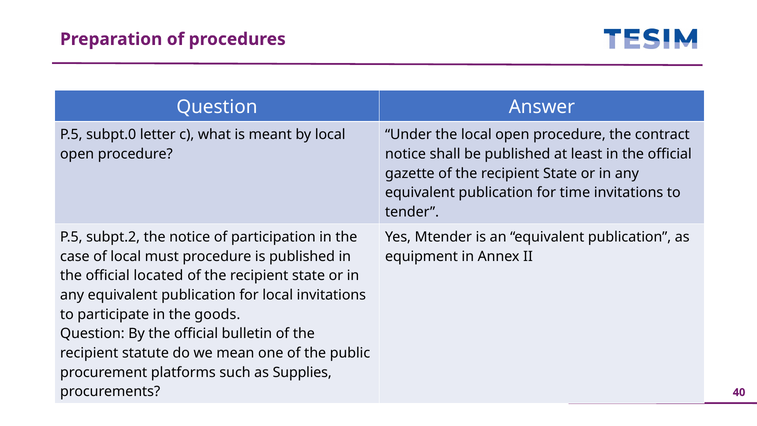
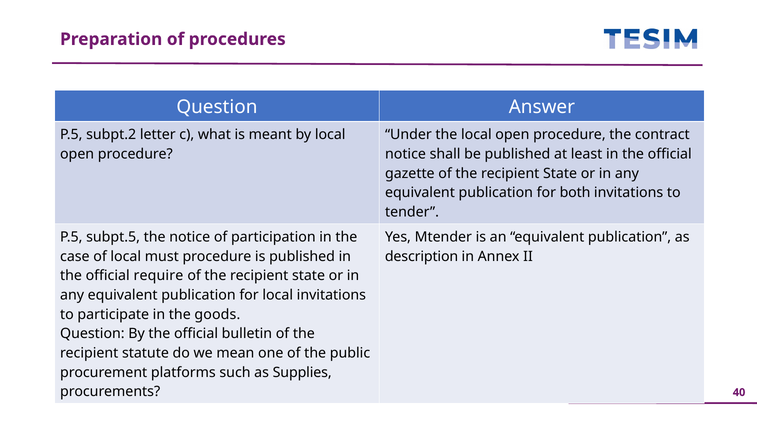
subpt.0: subpt.0 -> subpt.2
time: time -> both
subpt.2: subpt.2 -> subpt.5
equipment: equipment -> description
located: located -> require
